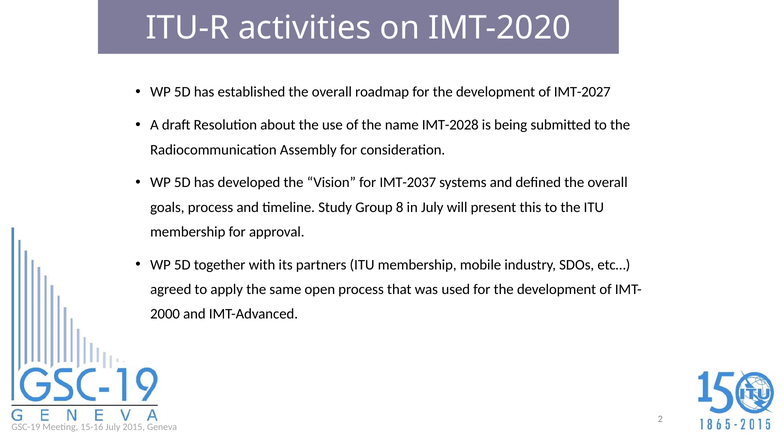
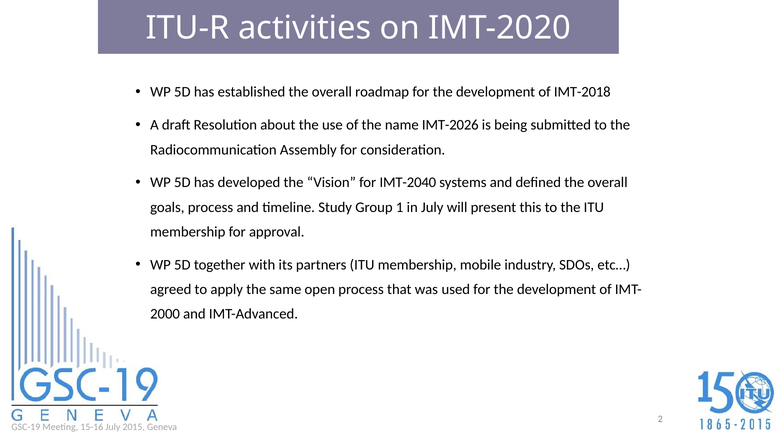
IMT-2027: IMT-2027 -> IMT-2018
IMT-2028: IMT-2028 -> IMT-2026
IMT-2037: IMT-2037 -> IMT-2040
8: 8 -> 1
